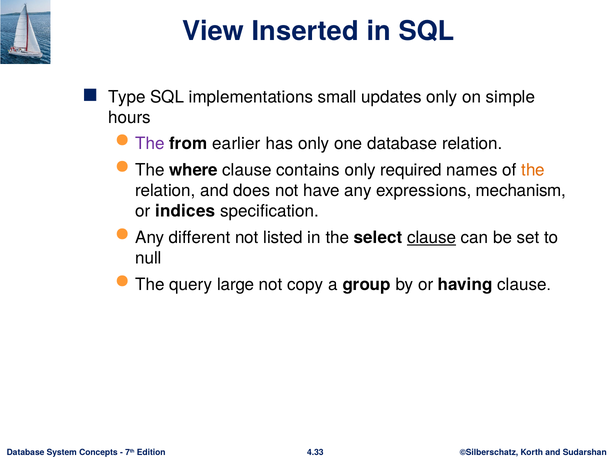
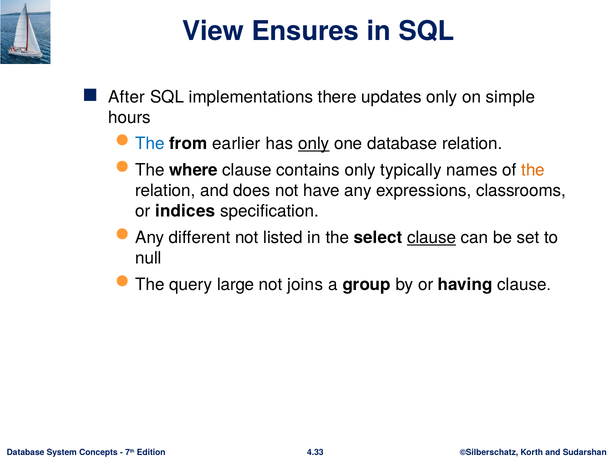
Inserted: Inserted -> Ensures
Type: Type -> After
small: small -> there
The at (150, 144) colour: purple -> blue
only at (314, 144) underline: none -> present
required: required -> typically
mechanism: mechanism -> classrooms
copy: copy -> joins
